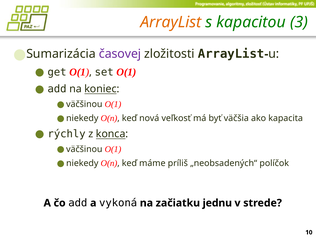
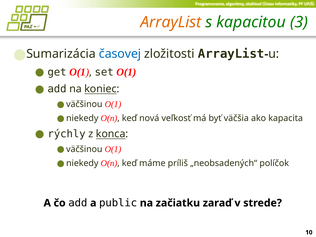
časovej colour: purple -> blue
vykoná: vykoná -> public
jednu: jednu -> zaraď
